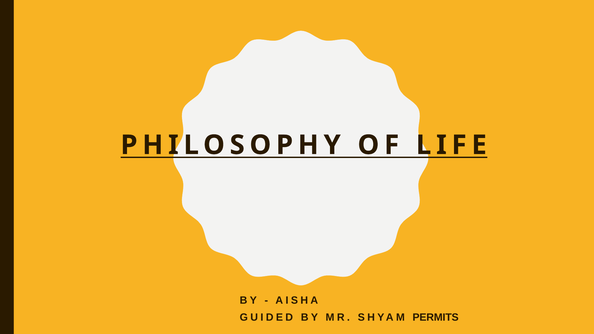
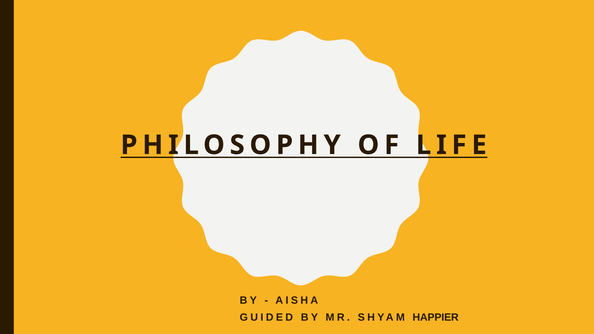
PERMITS: PERMITS -> HAPPIER
